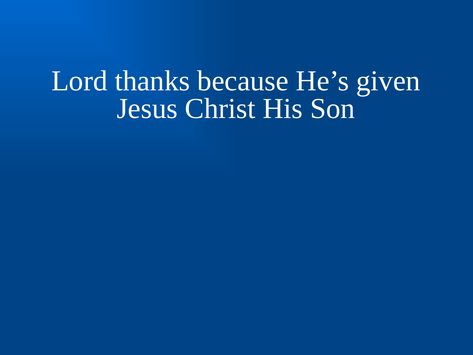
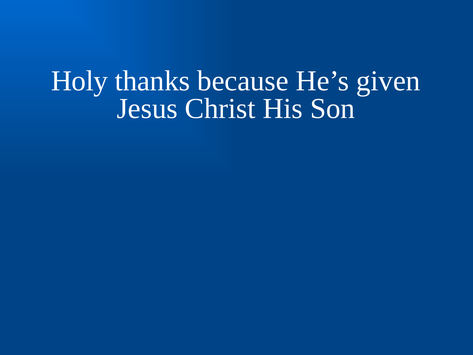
Lord: Lord -> Holy
